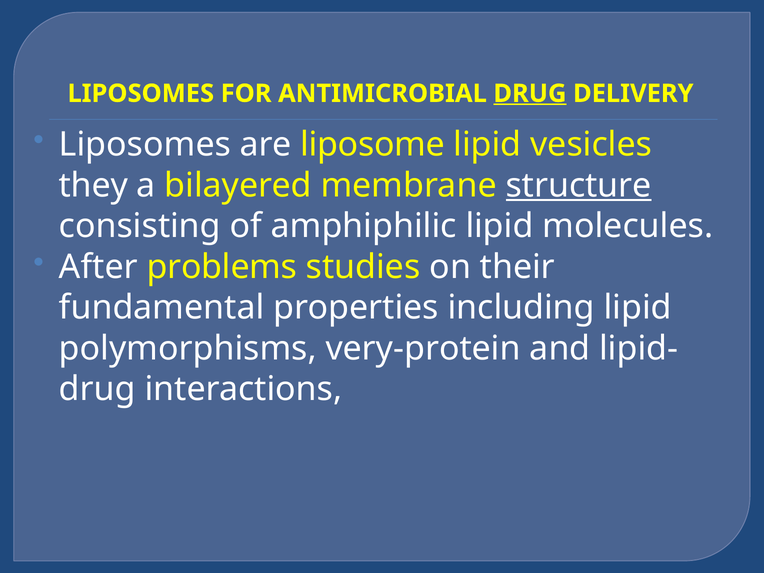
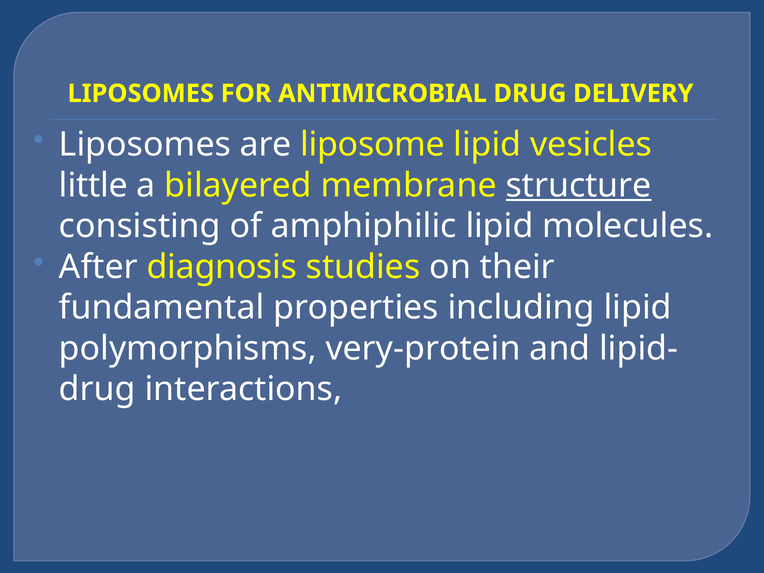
DRUG at (530, 93) underline: present -> none
they: they -> little
problems: problems -> diagnosis
